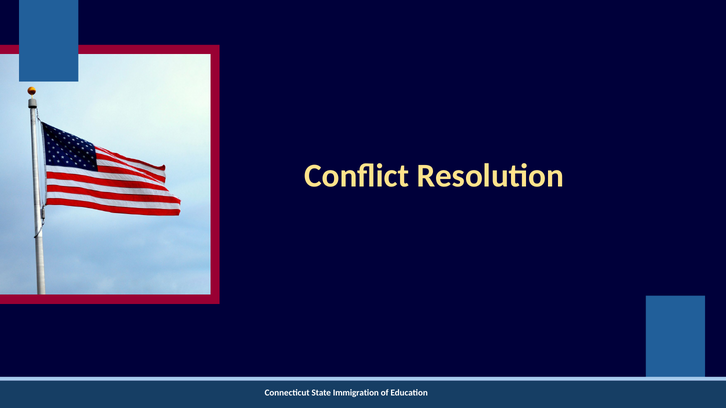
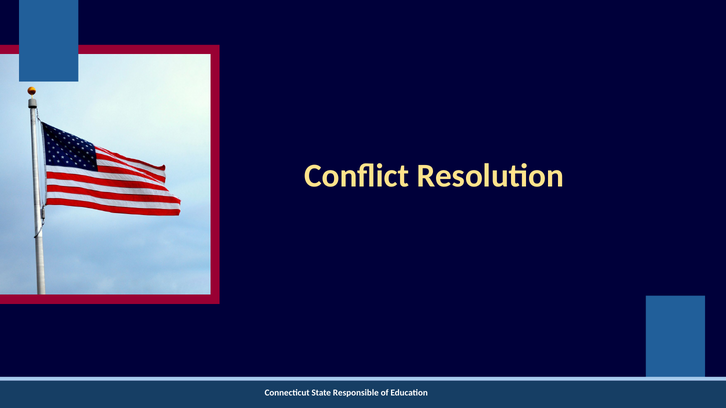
Immigration: Immigration -> Responsible
